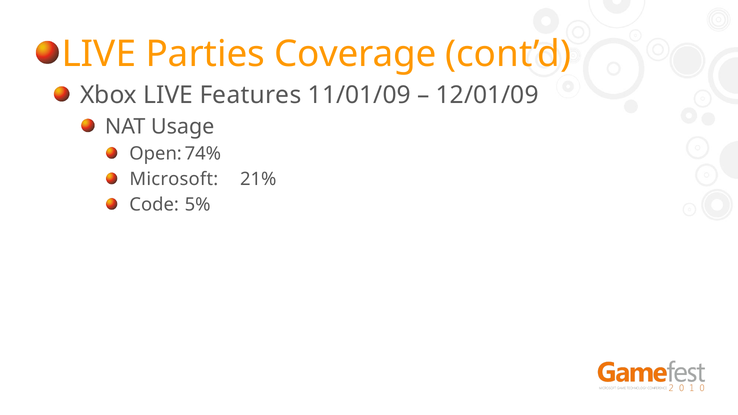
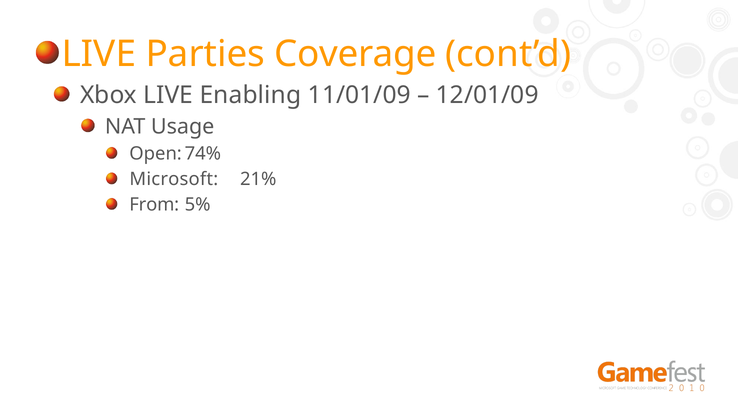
Features: Features -> Enabling
Code: Code -> From
